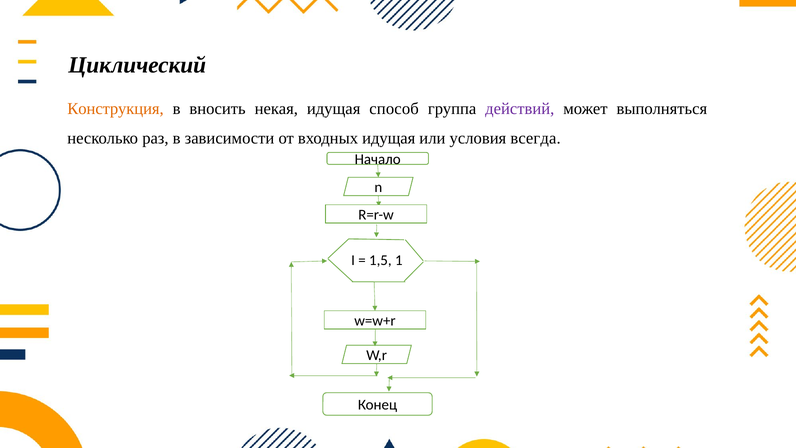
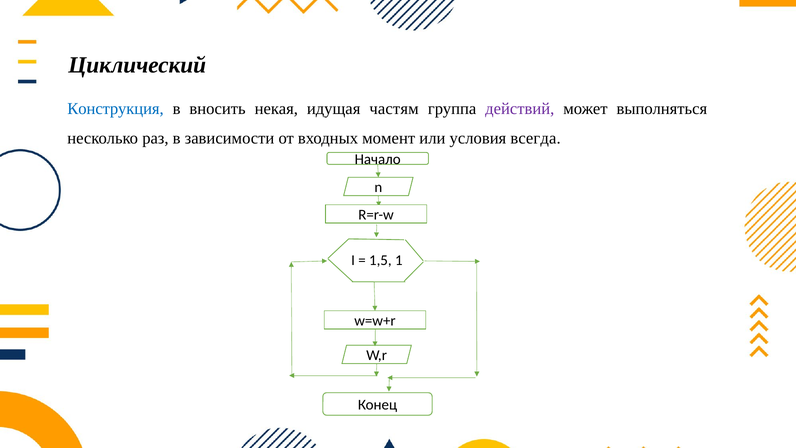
Конструкция colour: orange -> blue
способ: способ -> частям
входных идущая: идущая -> момент
